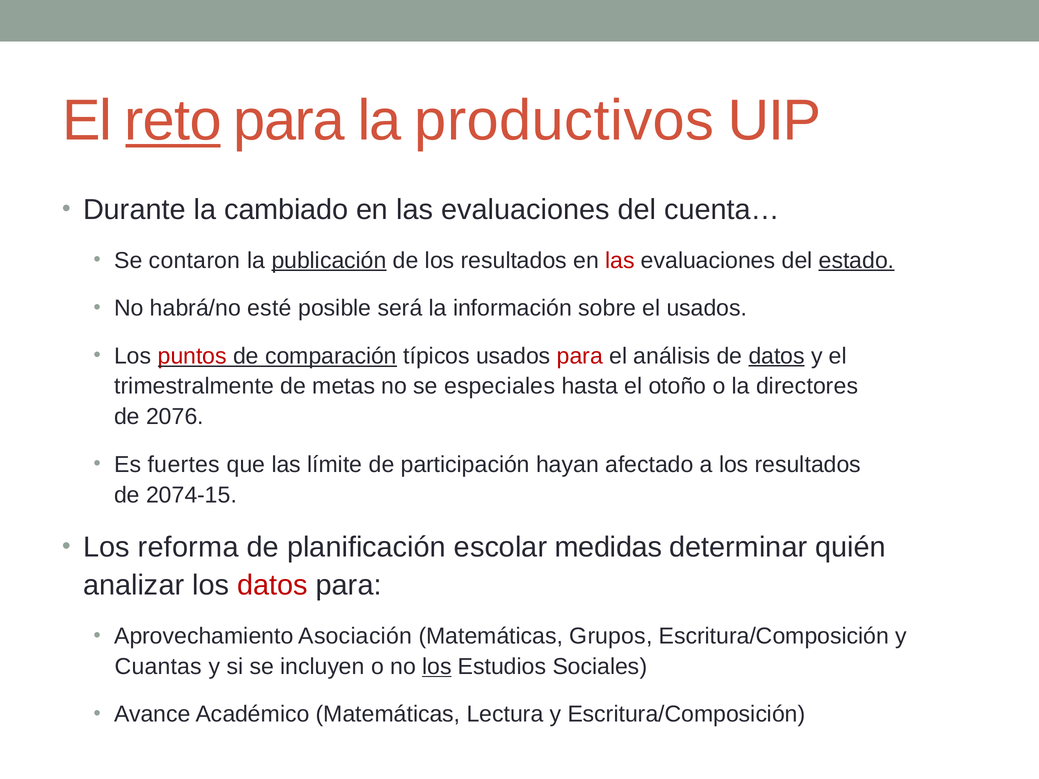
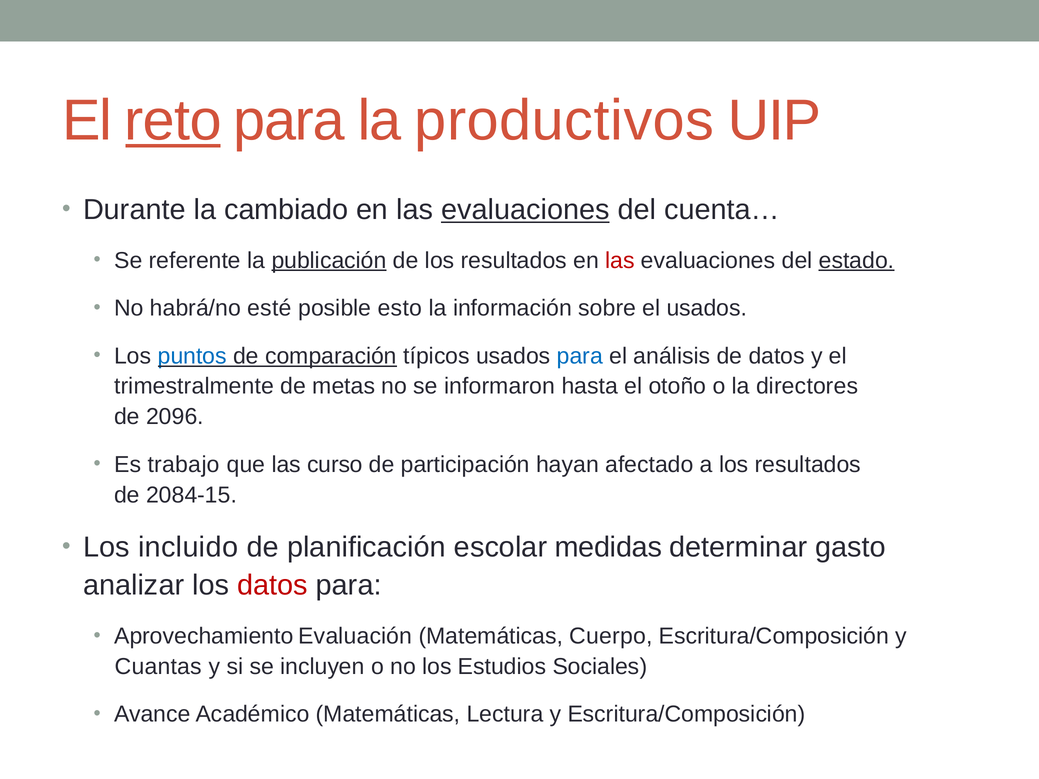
evaluaciones at (525, 210) underline: none -> present
contaron: contaron -> referente
será: será -> esto
puntos colour: red -> blue
para at (580, 356) colour: red -> blue
datos at (777, 356) underline: present -> none
especiales: especiales -> informaron
2076: 2076 -> 2096
fuertes: fuertes -> trabajo
límite: límite -> curso
2074-15: 2074-15 -> 2084-15
reforma: reforma -> incluido
quién: quién -> gasto
Asociación: Asociación -> Evaluación
Grupos: Grupos -> Cuerpo
los at (437, 667) underline: present -> none
